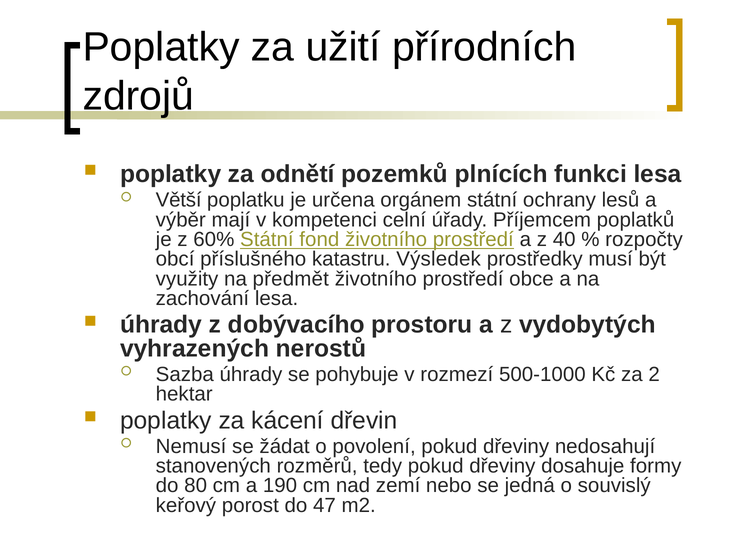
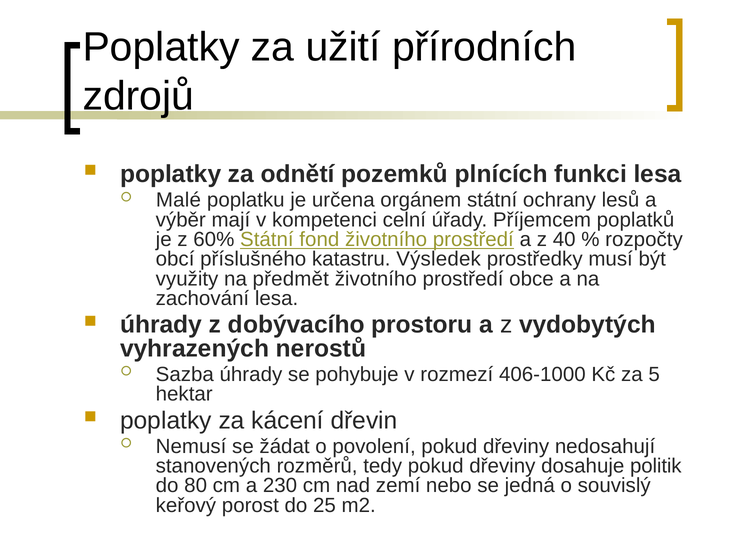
Větší: Větší -> Malé
500-1000: 500-1000 -> 406-1000
2: 2 -> 5
formy: formy -> politik
190: 190 -> 230
47: 47 -> 25
